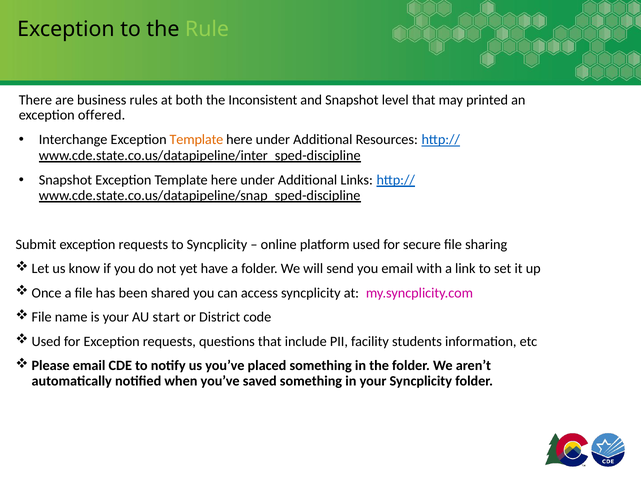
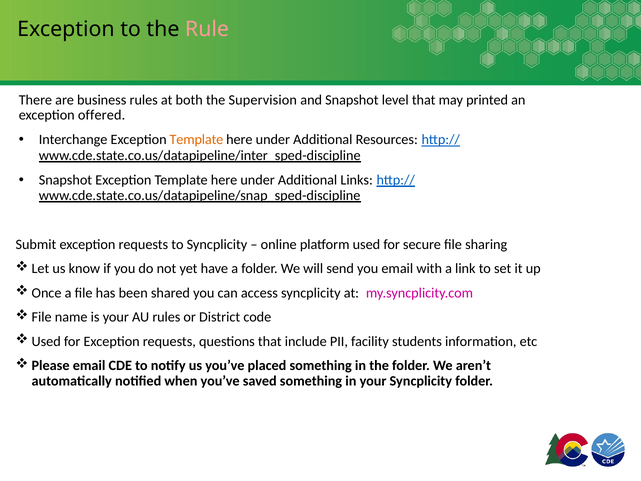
Rule colour: light green -> pink
Inconsistent: Inconsistent -> Supervision
AU start: start -> rules
